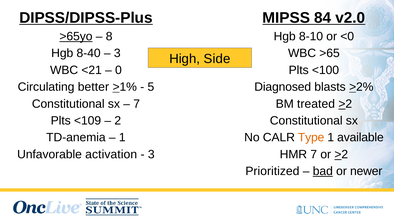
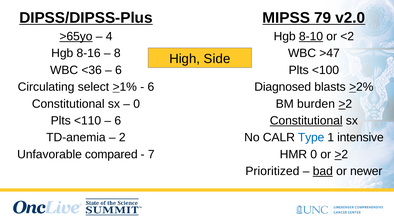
84: 84 -> 79
8: 8 -> 4
8-10 underline: none -> present
<0: <0 -> <2
8-40: 8-40 -> 8-16
3 at (117, 53): 3 -> 8
>65: >65 -> >47
<21: <21 -> <36
0 at (118, 70): 0 -> 6
better: better -> select
5 at (151, 87): 5 -> 6
7 at (137, 104): 7 -> 0
treated: treated -> burden
<109: <109 -> <110
2 at (118, 121): 2 -> 6
Constitutional at (306, 121) underline: none -> present
1 at (122, 137): 1 -> 2
Type colour: orange -> blue
available: available -> intensive
activation: activation -> compared
3 at (151, 154): 3 -> 7
HMR 7: 7 -> 0
